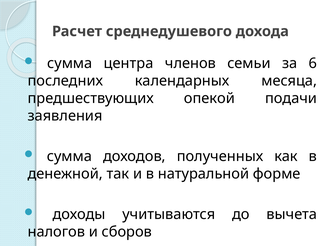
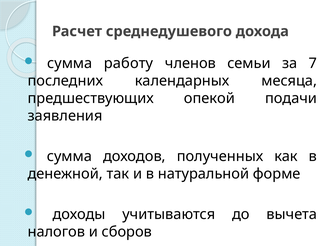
центра: центра -> работу
6: 6 -> 7
